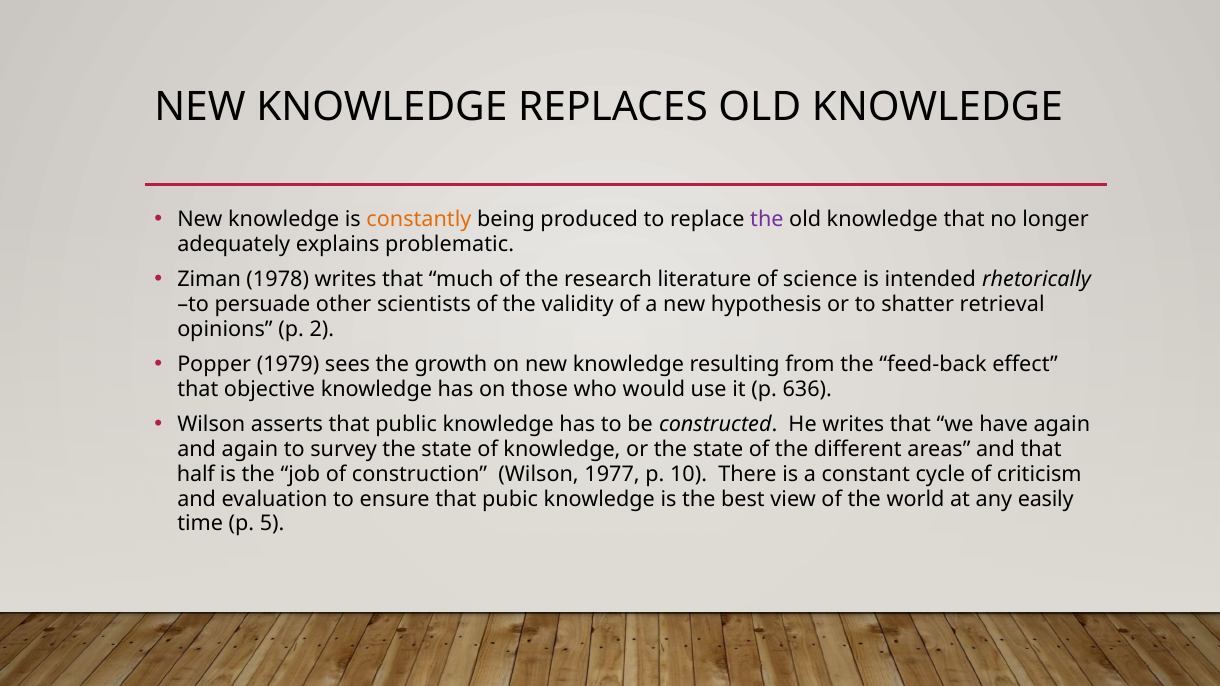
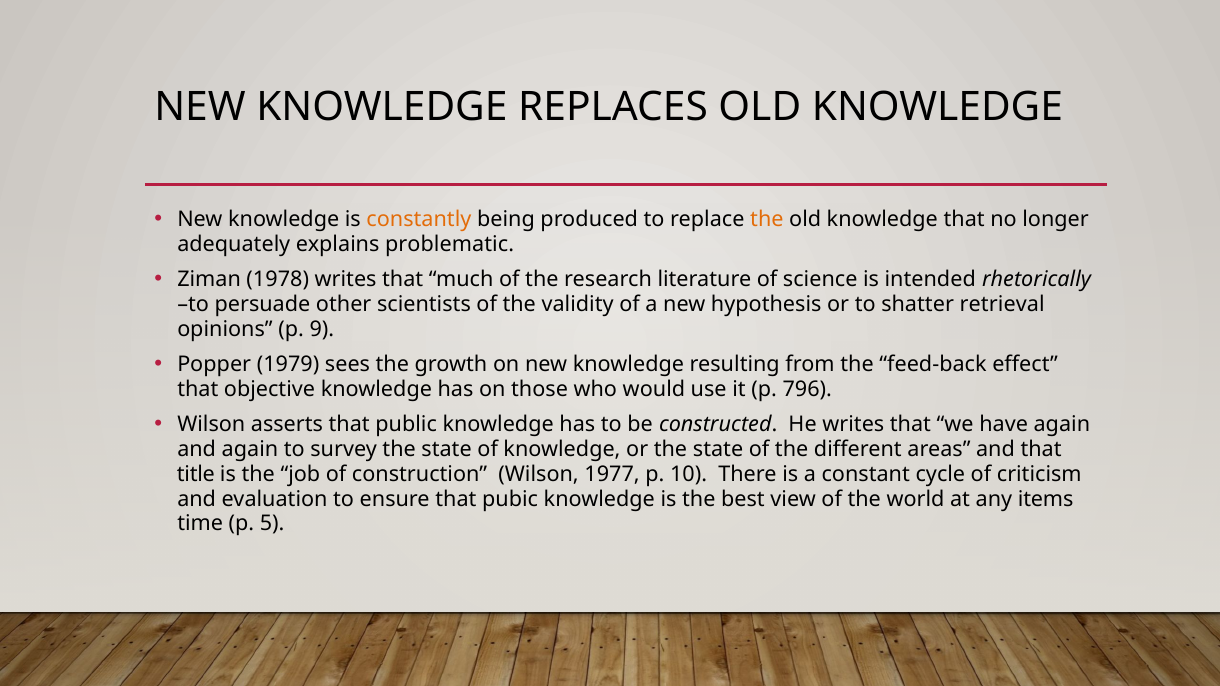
the at (767, 220) colour: purple -> orange
2: 2 -> 9
636: 636 -> 796
half: half -> title
easily: easily -> items
